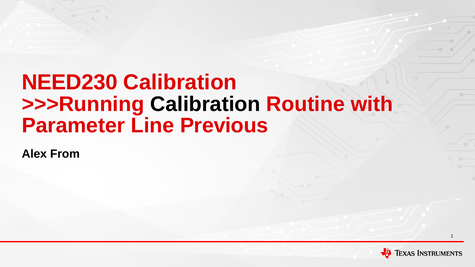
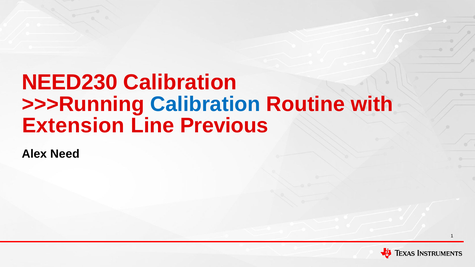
Calibration at (205, 104) colour: black -> blue
Parameter: Parameter -> Extension
From: From -> Need
